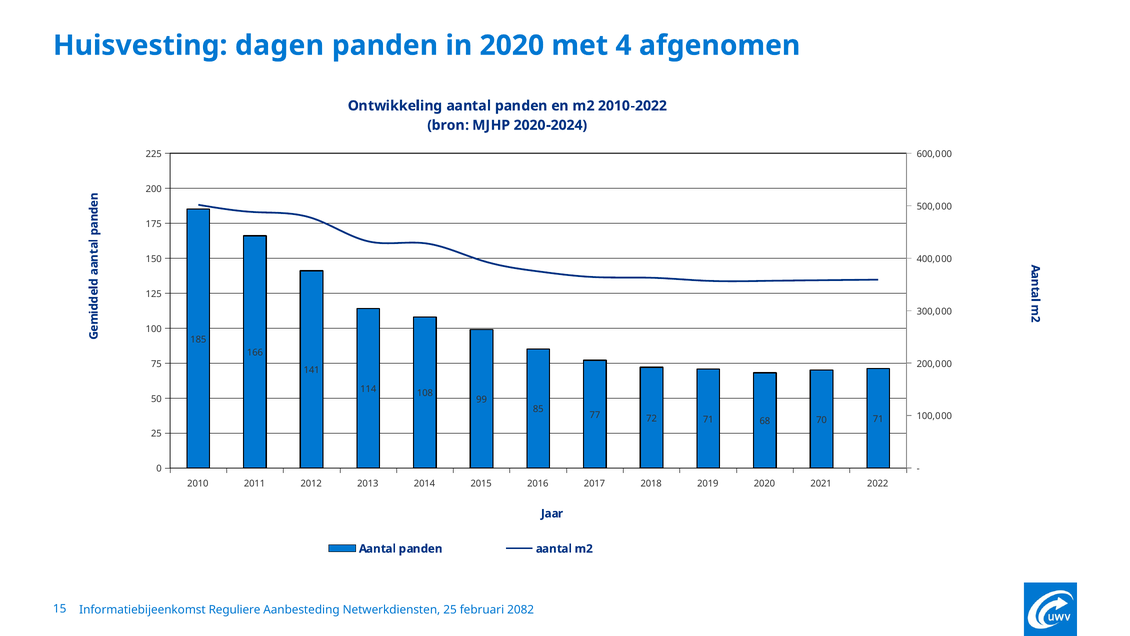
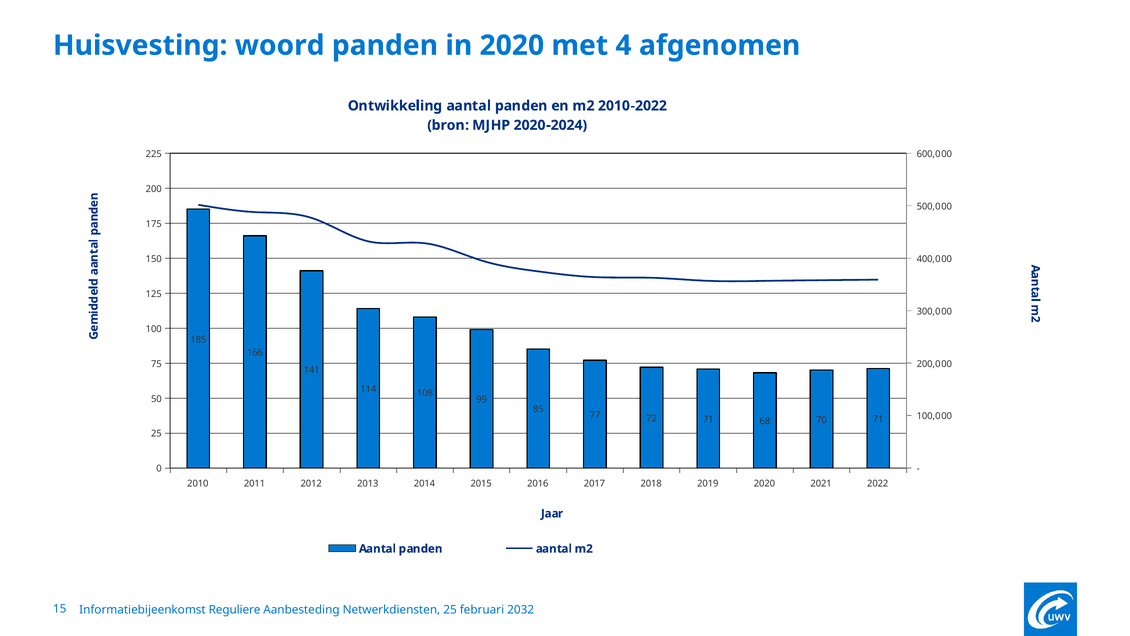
dagen: dagen -> woord
2082: 2082 -> 2032
